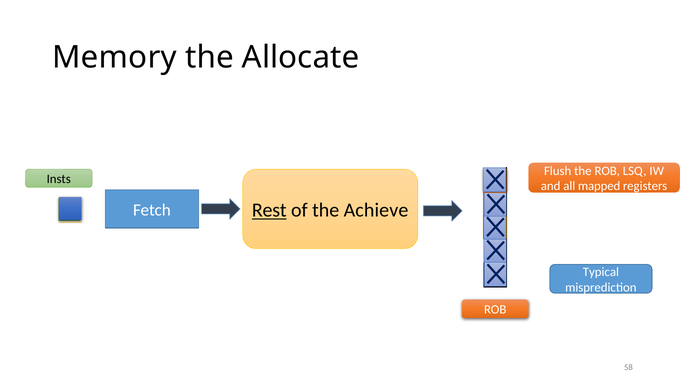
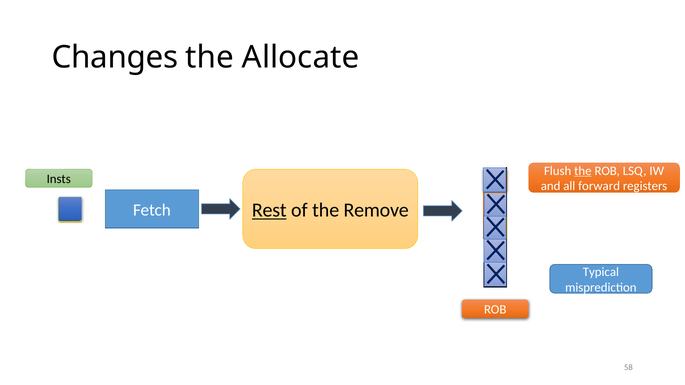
Memory: Memory -> Changes
the at (583, 171) underline: none -> present
mapped: mapped -> forward
Achieve: Achieve -> Remove
